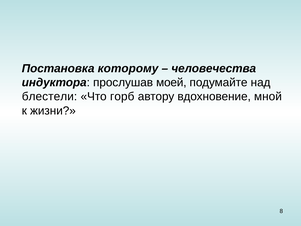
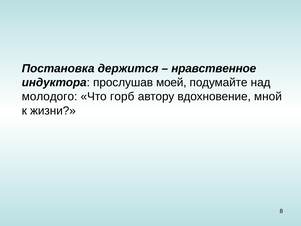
которому: которому -> держится
человечества: человечества -> нравственное
блестели: блестели -> молодого
